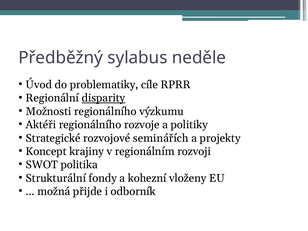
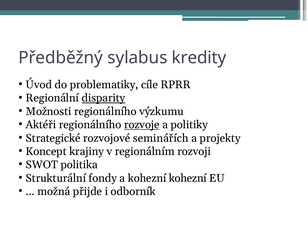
neděle: neděle -> kredity
rozvoje underline: none -> present
kohezní vloženy: vloženy -> kohezní
